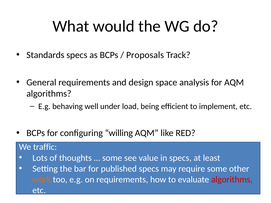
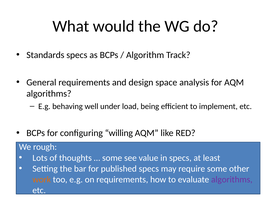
Proposals: Proposals -> Algorithm
traffic: traffic -> rough
algorithms at (232, 180) colour: red -> purple
